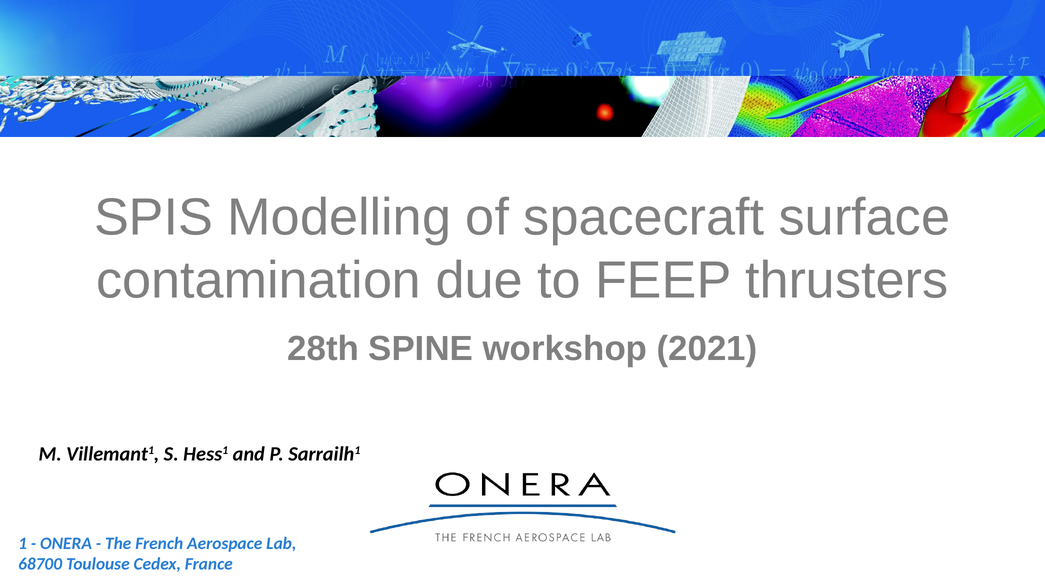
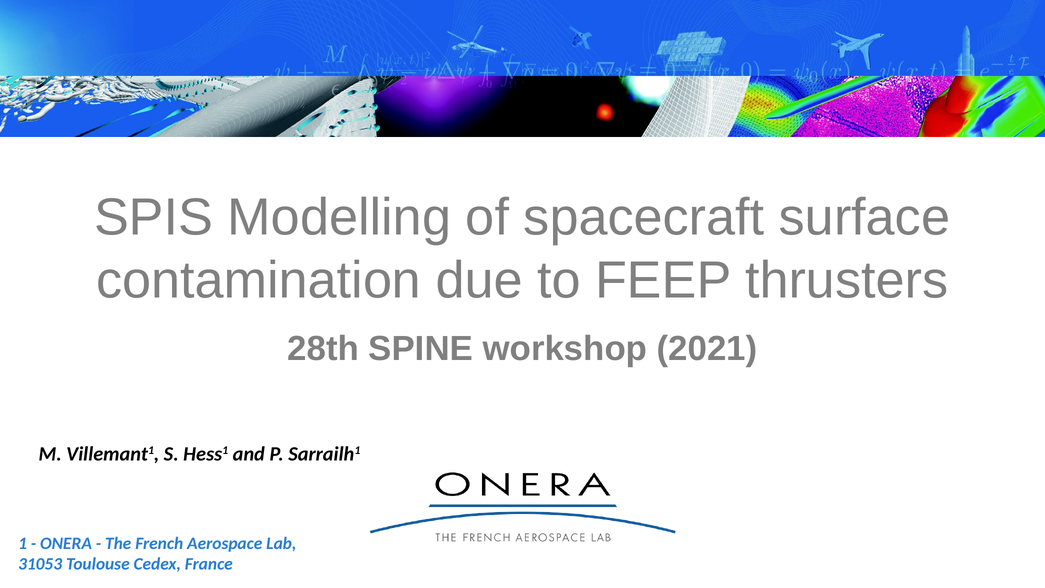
68700: 68700 -> 31053
